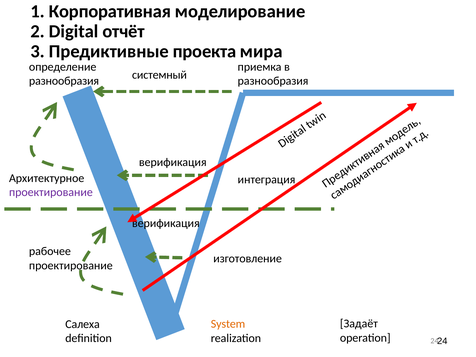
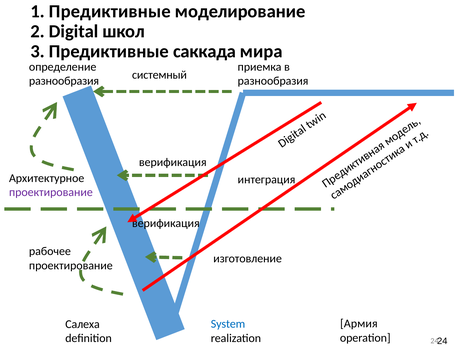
1 Корпоративная: Корпоративная -> Предиктивные
отчёт: отчёт -> школ
проекта: проекта -> саккада
Задаёт: Задаёт -> Армия
System colour: orange -> blue
